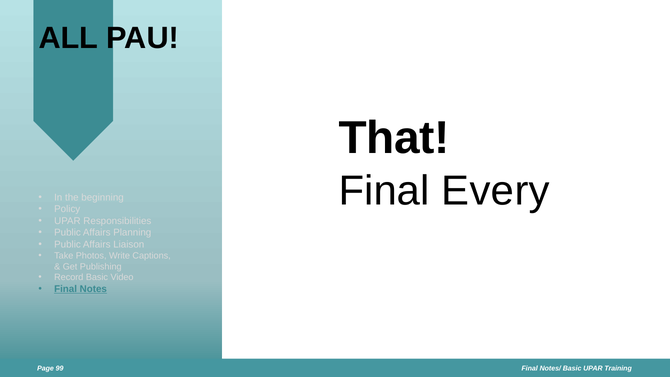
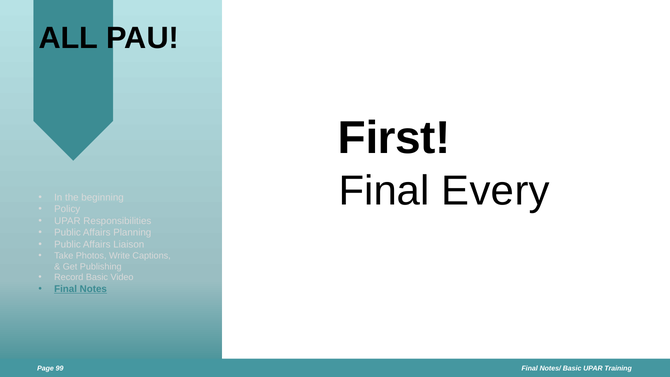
That: That -> First
